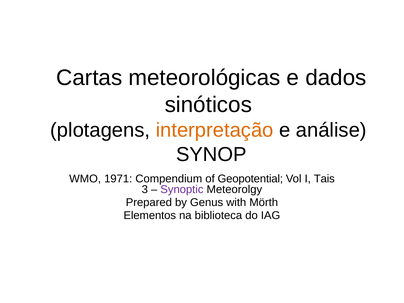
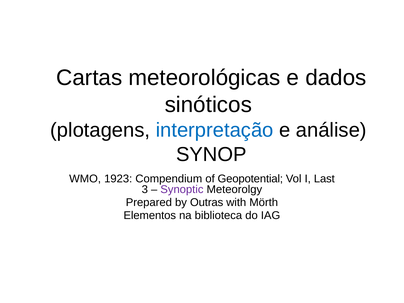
interpretação colour: orange -> blue
1971: 1971 -> 1923
Tais: Tais -> Last
Genus: Genus -> Outras
